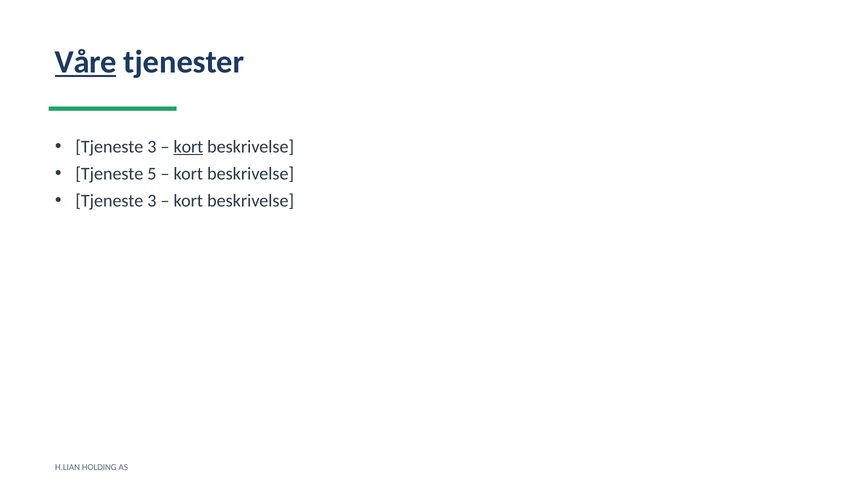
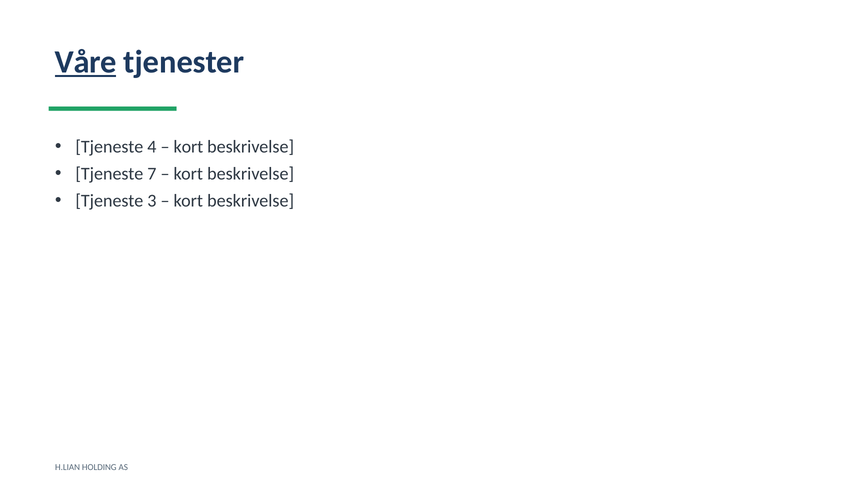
3 at (152, 147): 3 -> 4
kort at (188, 147) underline: present -> none
5: 5 -> 7
